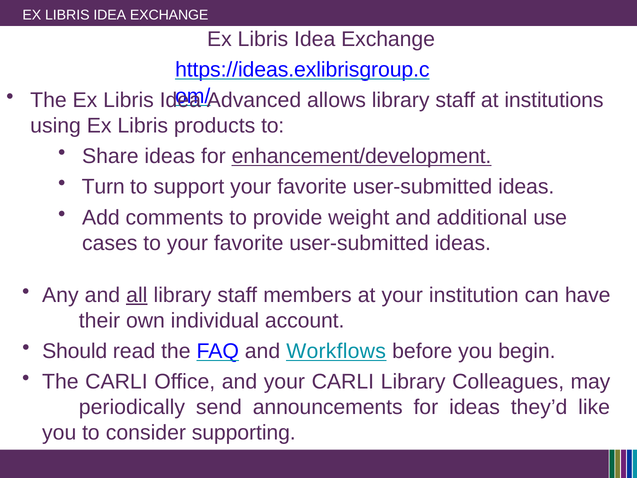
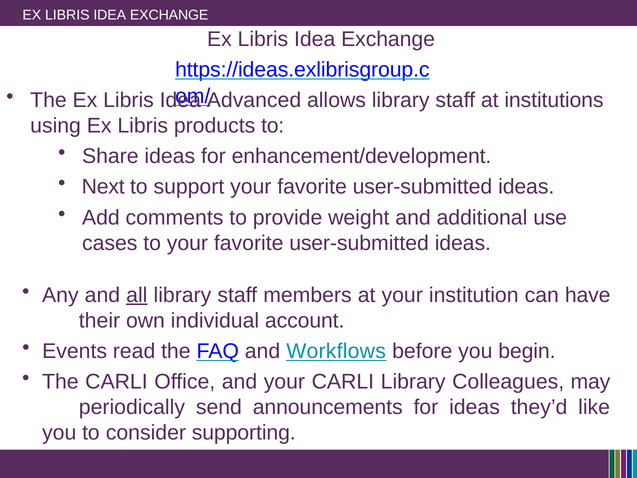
enhancement/development underline: present -> none
Turn: Turn -> Next
Should: Should -> Events
